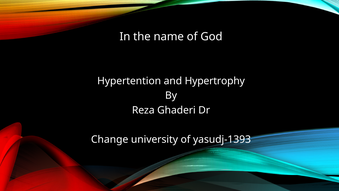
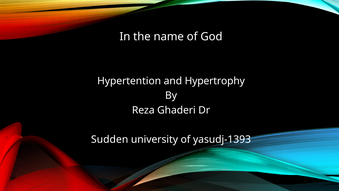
Change: Change -> Sudden
